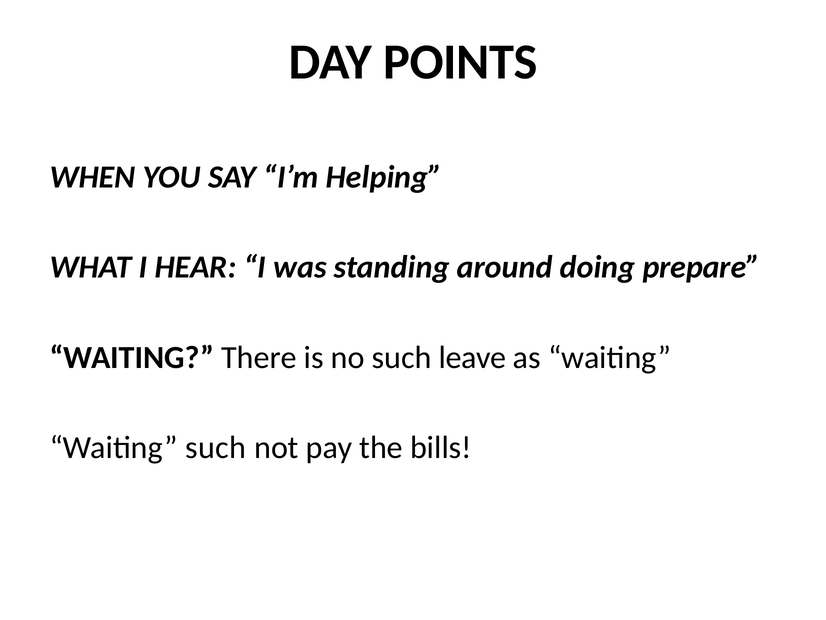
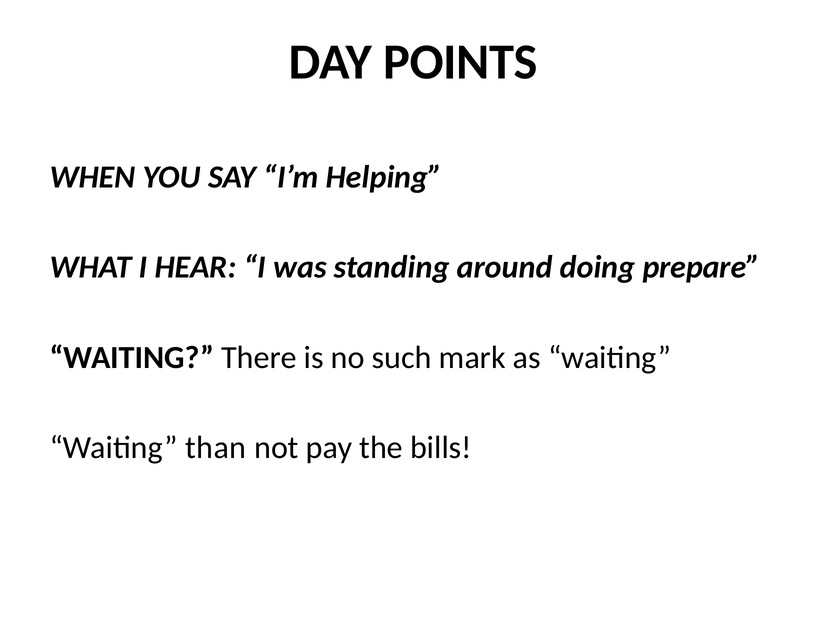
leave: leave -> mark
Waiting such: such -> than
